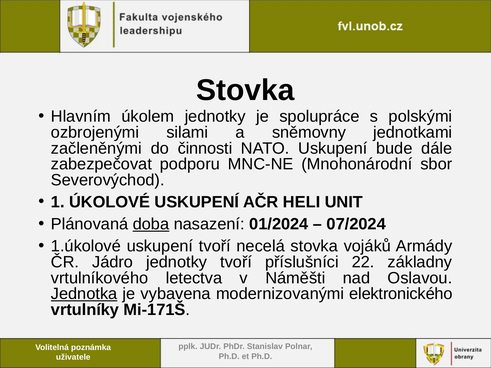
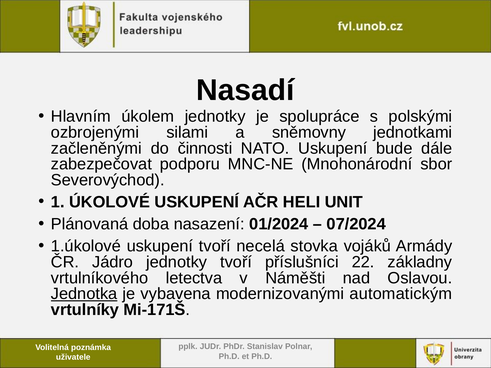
Stovka at (245, 90): Stovka -> Nasadí
doba underline: present -> none
elektronického: elektronického -> automatickým
